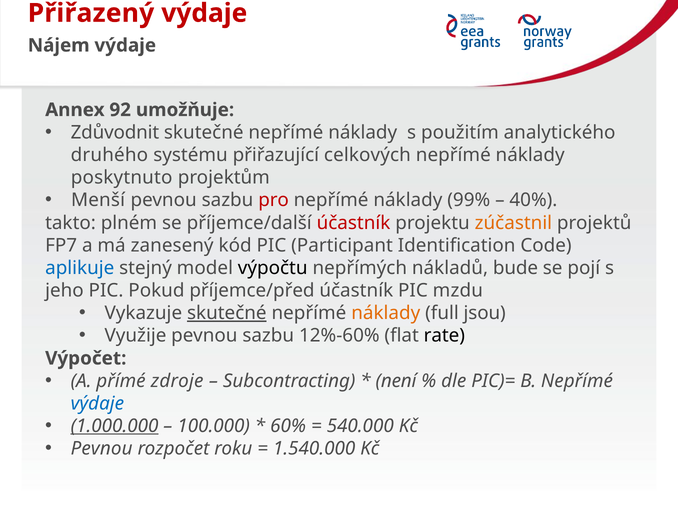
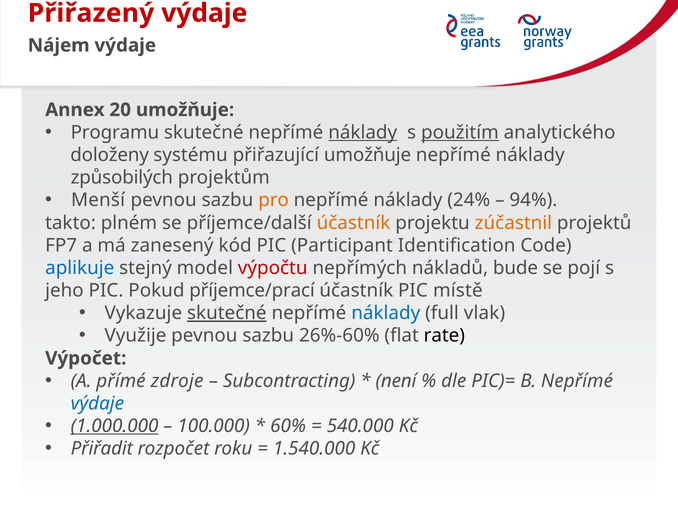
92: 92 -> 20
Zdůvodnit: Zdůvodnit -> Programu
náklady at (363, 133) underline: none -> present
použitím underline: none -> present
druhého: druhého -> doloženy
přiřazující celkových: celkových -> umožňuje
poskytnuto: poskytnuto -> způsobilých
pro colour: red -> orange
99%: 99% -> 24%
40%: 40% -> 94%
účastník at (353, 223) colour: red -> orange
výpočtu colour: black -> red
příjemce/před: příjemce/před -> příjemce/prací
mzdu: mzdu -> místě
náklady at (386, 313) colour: orange -> blue
jsou: jsou -> vlak
12%-60%: 12%-60% -> 26%-60%
Pevnou at (102, 449): Pevnou -> Přiřadit
